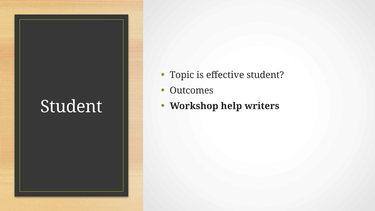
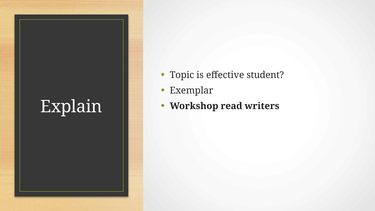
Outcomes: Outcomes -> Exemplar
help: help -> read
Student at (71, 107): Student -> Explain
